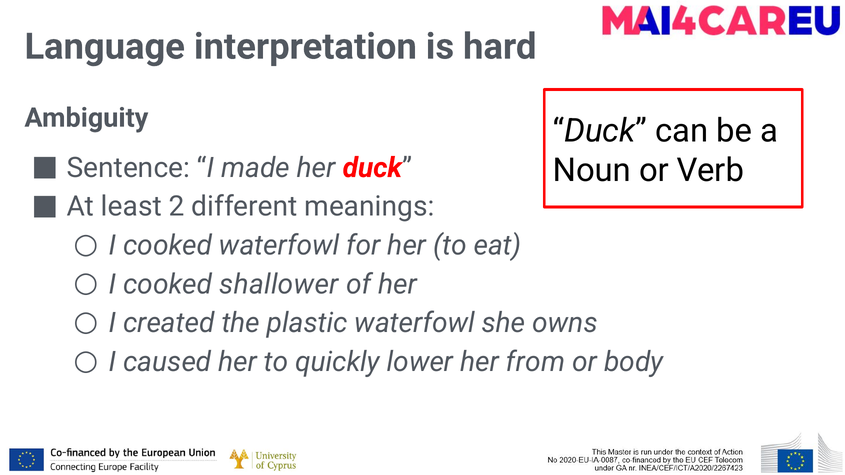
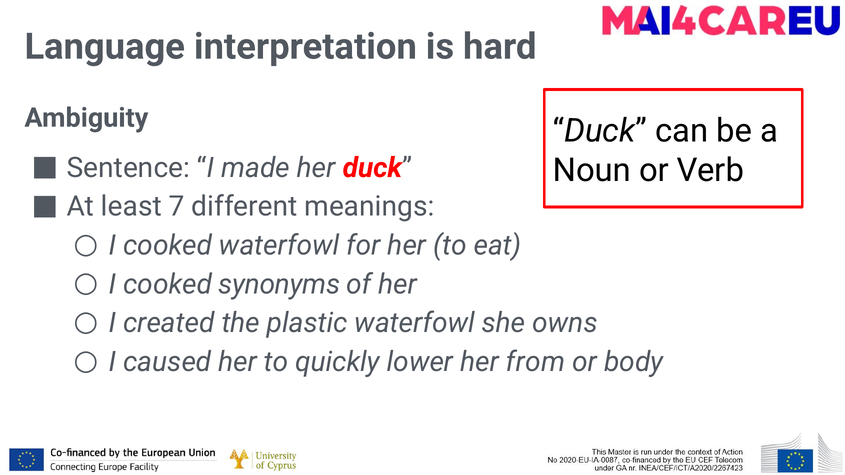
2: 2 -> 7
shallower: shallower -> synonyms
